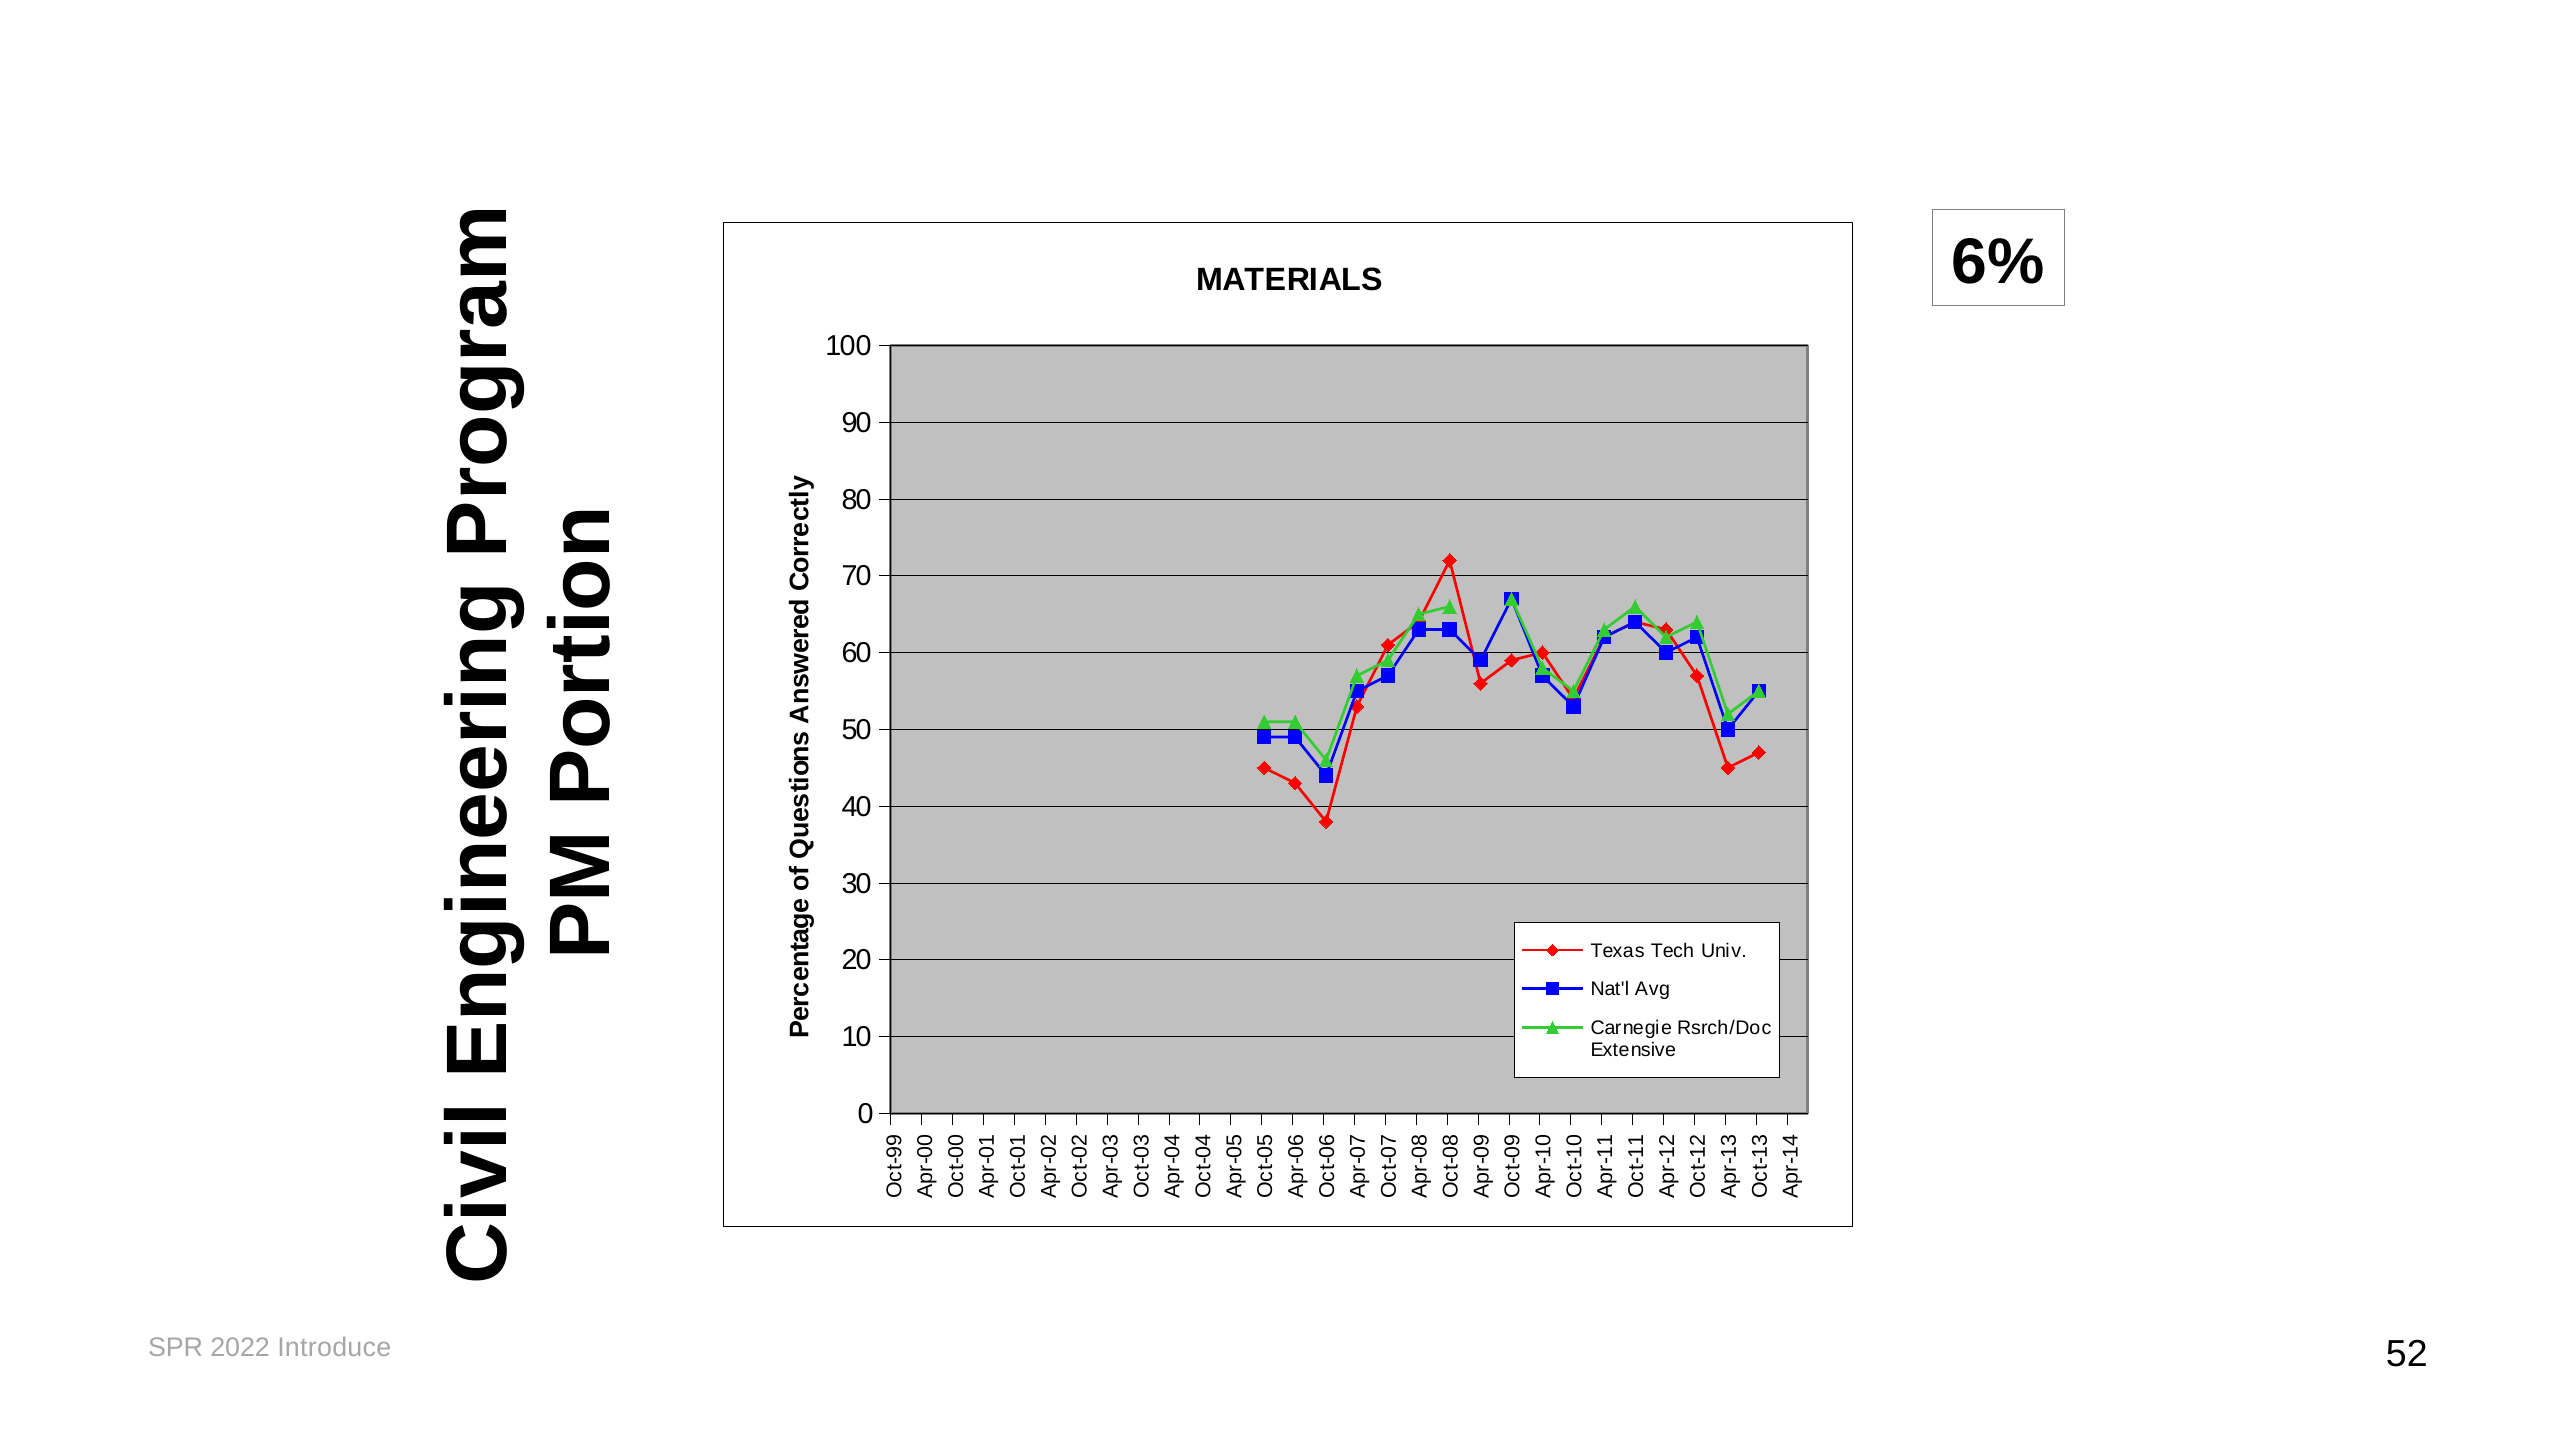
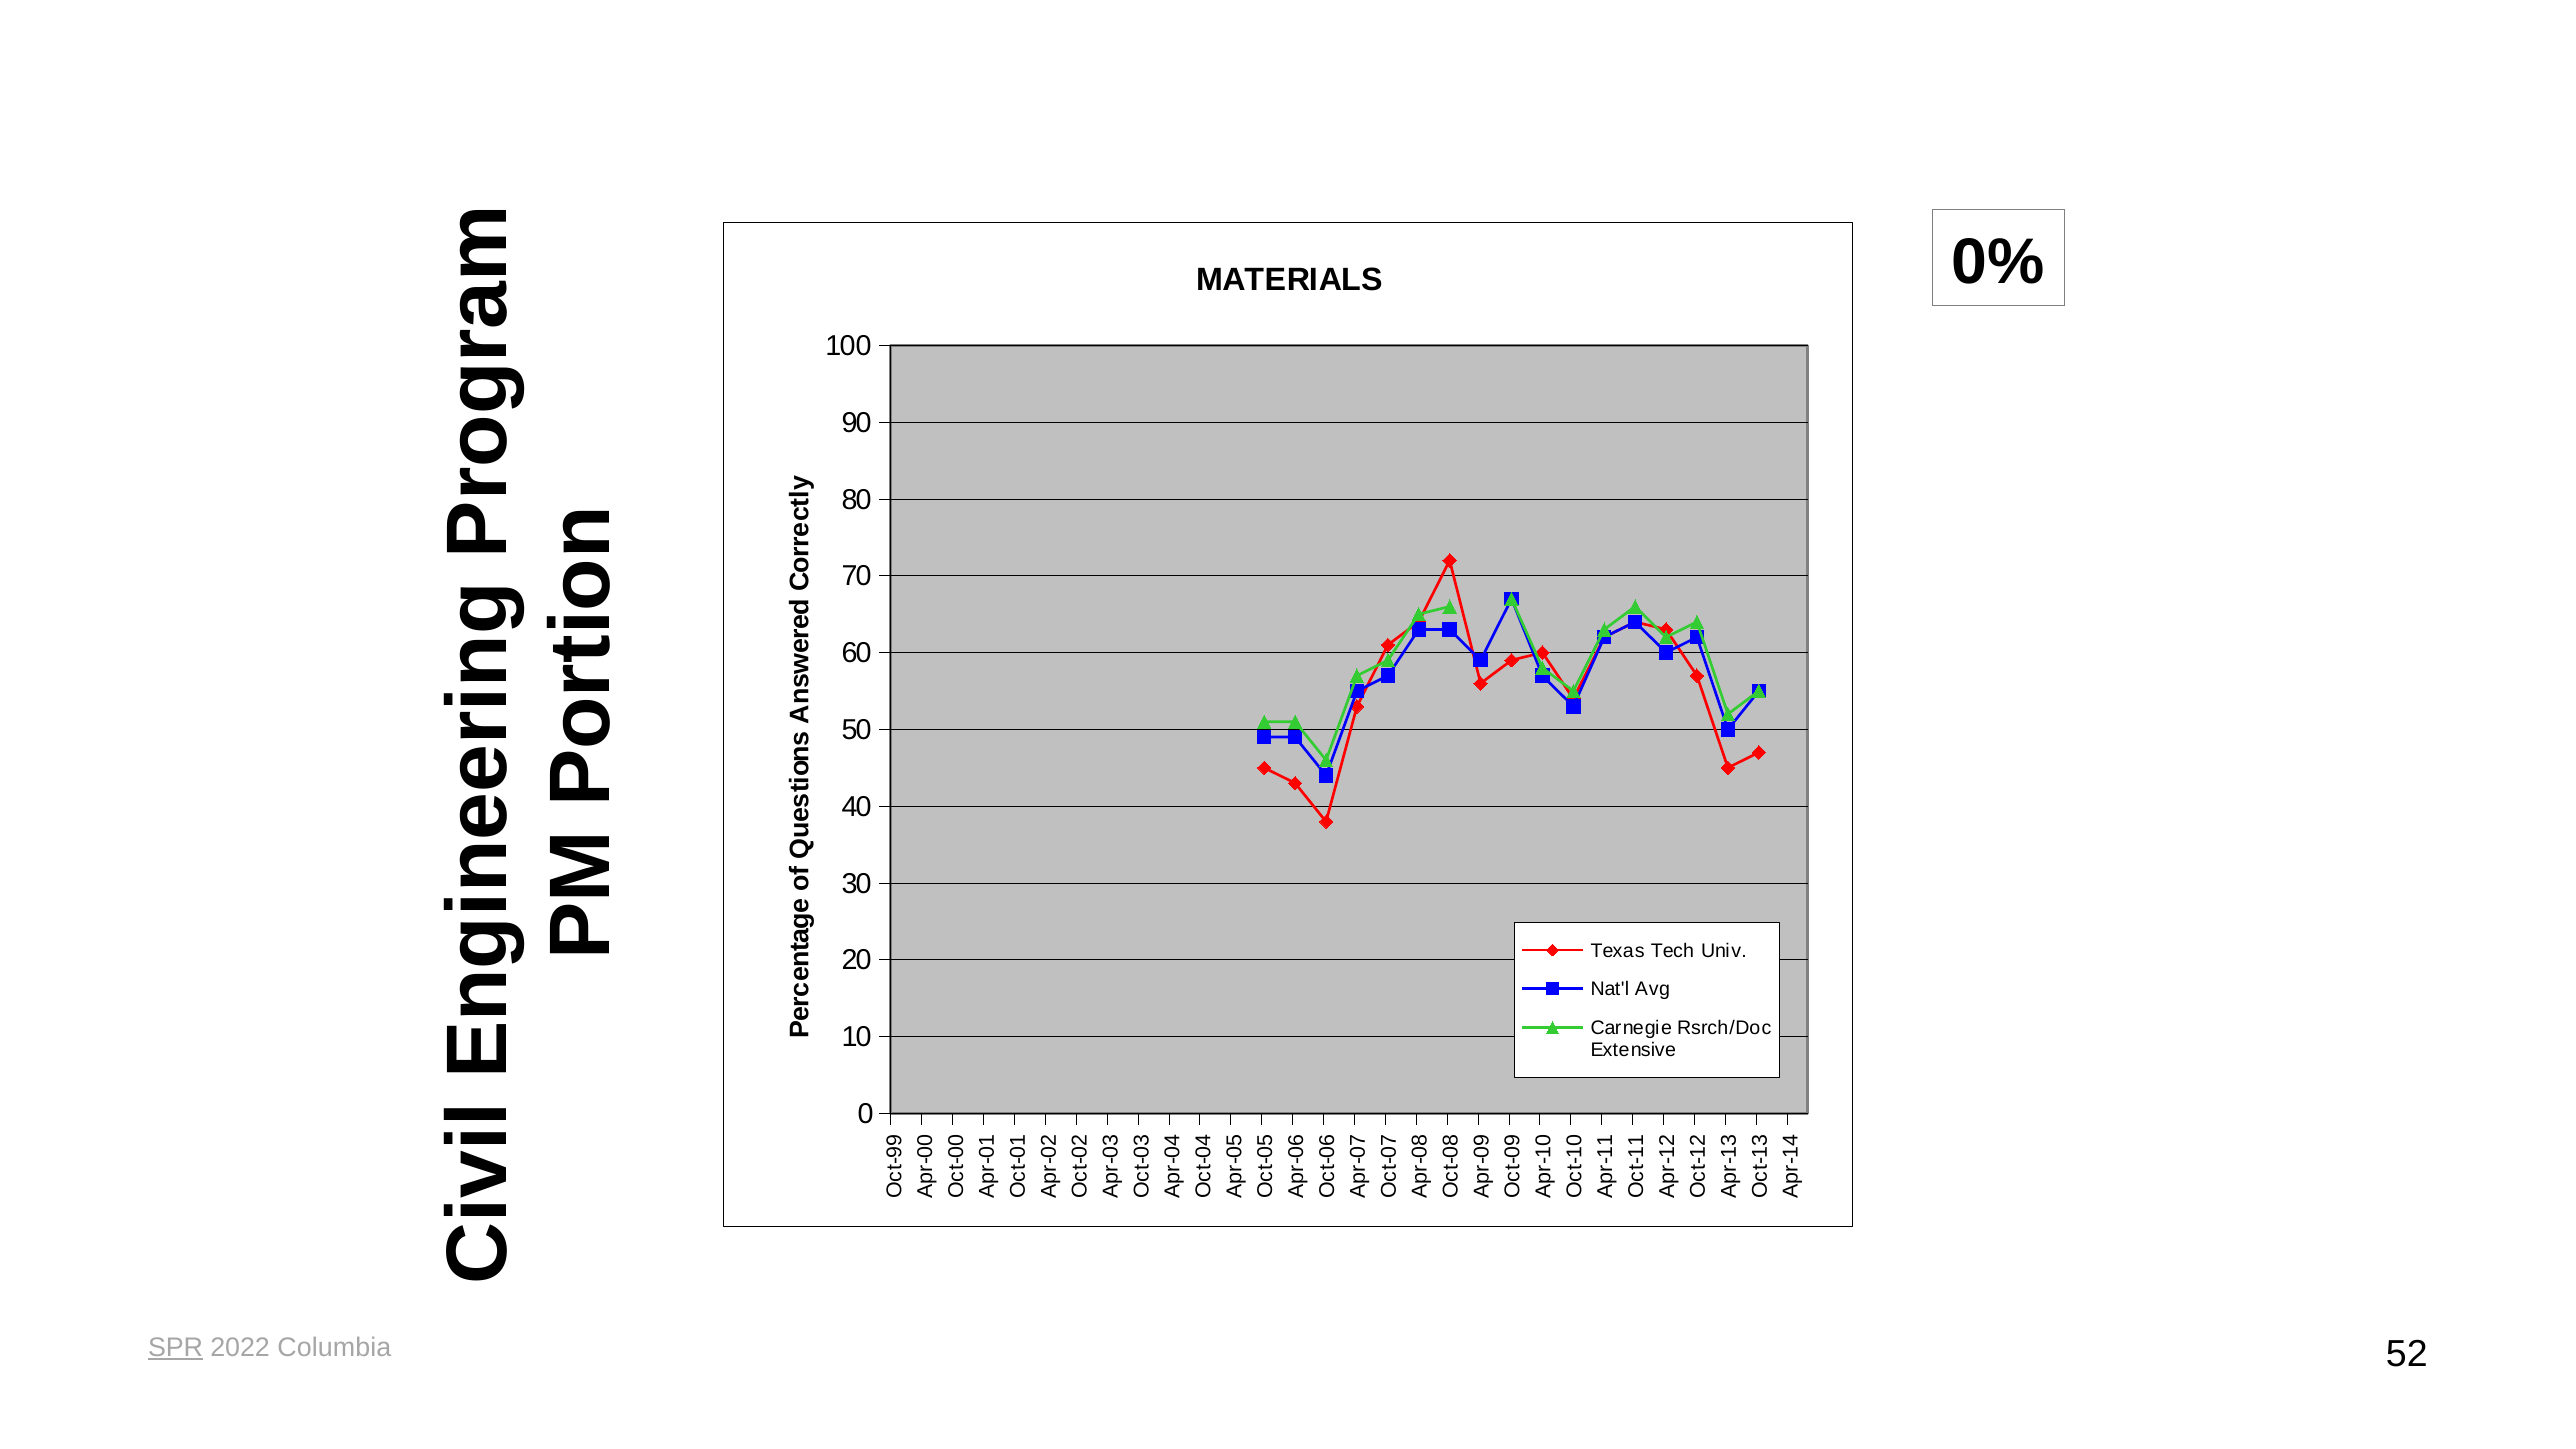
6%: 6% -> 0%
SPR underline: none -> present
Introduce: Introduce -> Columbia
